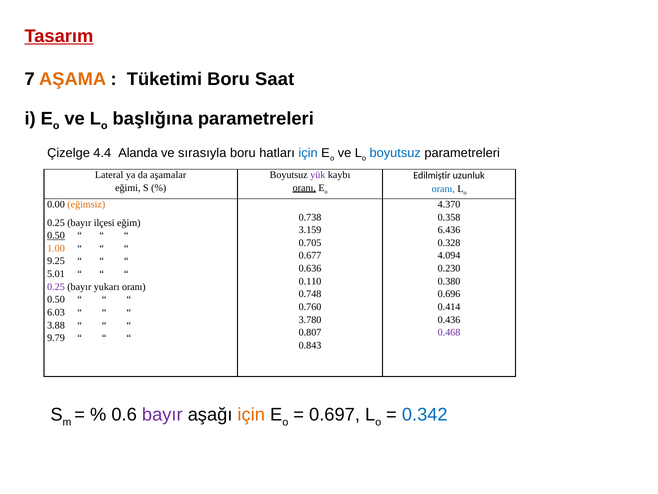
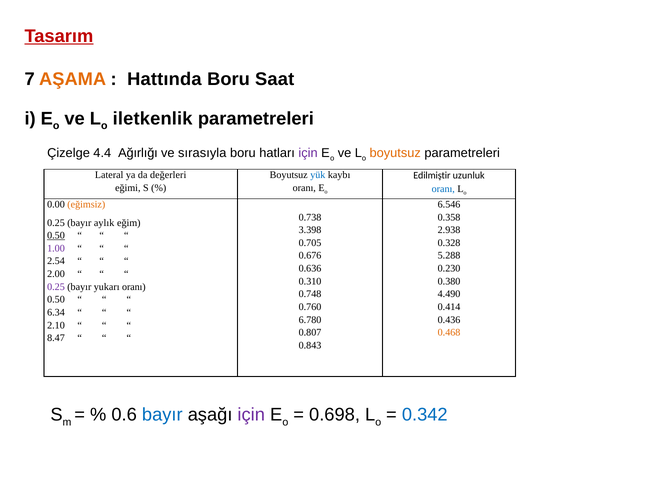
Tüketimi: Tüketimi -> Hattında
başlığına: başlığına -> iletkenlik
Alanda: Alanda -> Ağırlığı
için at (308, 153) colour: blue -> purple
boyutsuz at (395, 153) colour: blue -> orange
aşamalar: aşamalar -> değerleri
yük colour: purple -> blue
oranı at (304, 188) underline: present -> none
4.370: 4.370 -> 6.546
ilçesi: ilçesi -> aylık
3.159: 3.159 -> 3.398
6.436: 6.436 -> 2.938
1.00 colour: orange -> purple
0.677: 0.677 -> 0.676
4.094: 4.094 -> 5.288
9.25: 9.25 -> 2.54
5.01: 5.01 -> 2.00
0.110: 0.110 -> 0.310
0.696: 0.696 -> 4.490
6.03: 6.03 -> 6.34
3.780: 3.780 -> 6.780
3.88: 3.88 -> 2.10
0.468 colour: purple -> orange
9.79: 9.79 -> 8.47
bayır at (162, 415) colour: purple -> blue
için at (251, 415) colour: orange -> purple
0.697: 0.697 -> 0.698
